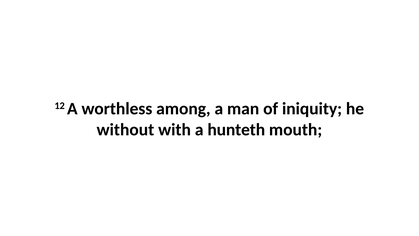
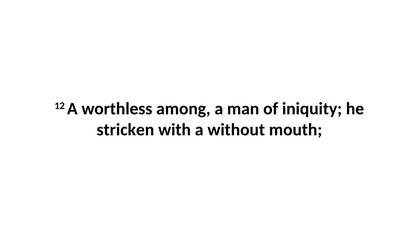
without: without -> stricken
hunteth: hunteth -> without
